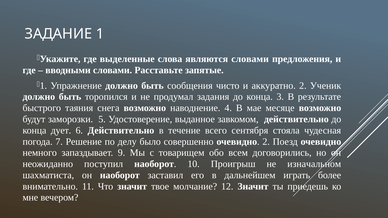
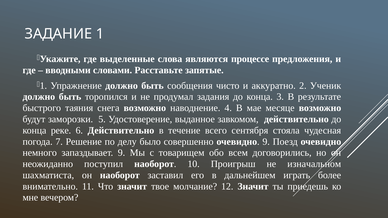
являются словами: словами -> процессе
дует: дует -> реке
очевидно 2: 2 -> 9
